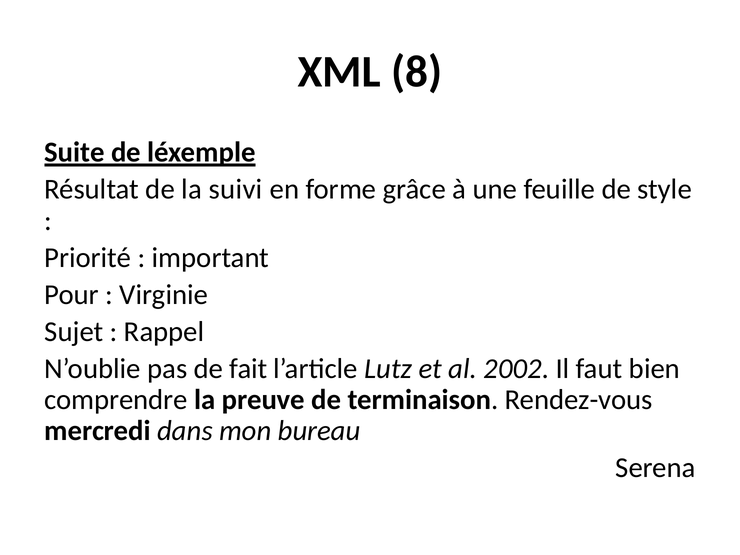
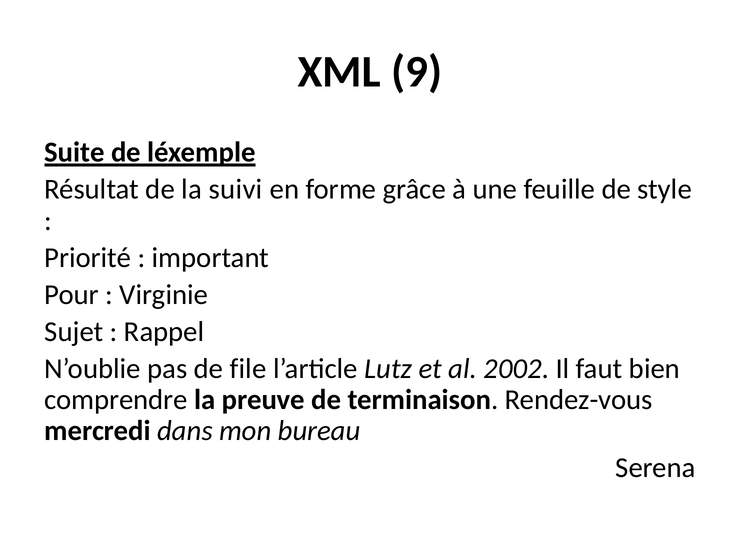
8: 8 -> 9
fait: fait -> file
